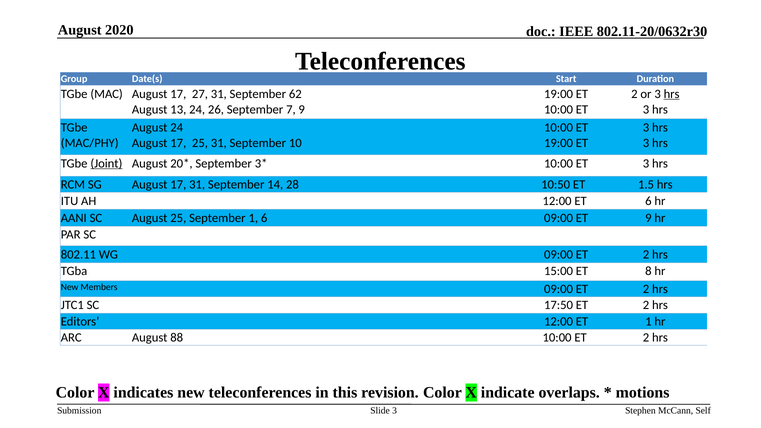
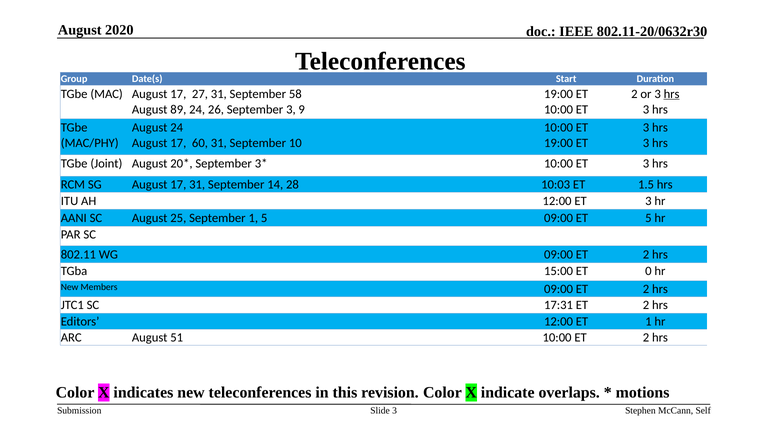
62: 62 -> 58
13: 13 -> 89
September 7: 7 -> 3
17 25: 25 -> 60
Joint underline: present -> none
10:50: 10:50 -> 10:03
12:00 ET 6: 6 -> 3
1 6: 6 -> 5
ET 9: 9 -> 5
8: 8 -> 0
17:50: 17:50 -> 17:31
88: 88 -> 51
